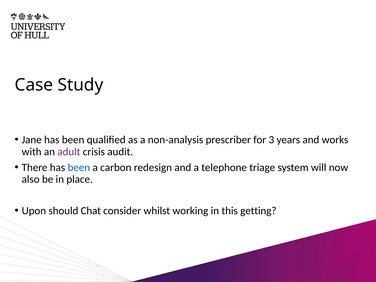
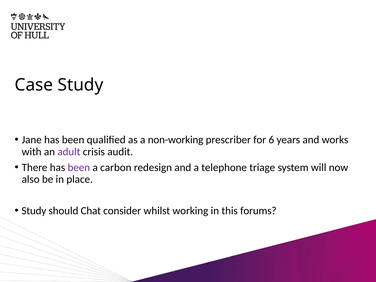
non-analysis: non-analysis -> non-working
3: 3 -> 6
been at (79, 167) colour: blue -> purple
Upon at (34, 211): Upon -> Study
getting: getting -> forums
